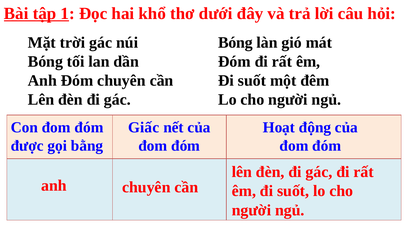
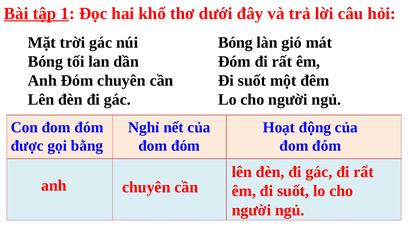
Giấc: Giấc -> Nghỉ
